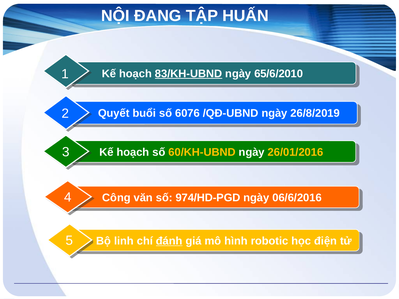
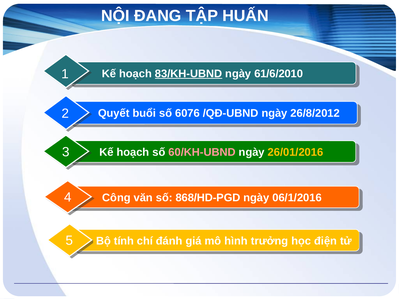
65/6/2010: 65/6/2010 -> 61/6/2010
26/8/2019: 26/8/2019 -> 26/8/2012
60/KH-UBND colour: yellow -> pink
974/HD-PGD: 974/HD-PGD -> 868/HD-PGD
06/6/2016: 06/6/2016 -> 06/1/2016
linh: linh -> tính
đánh underline: present -> none
robotic: robotic -> trưởng
